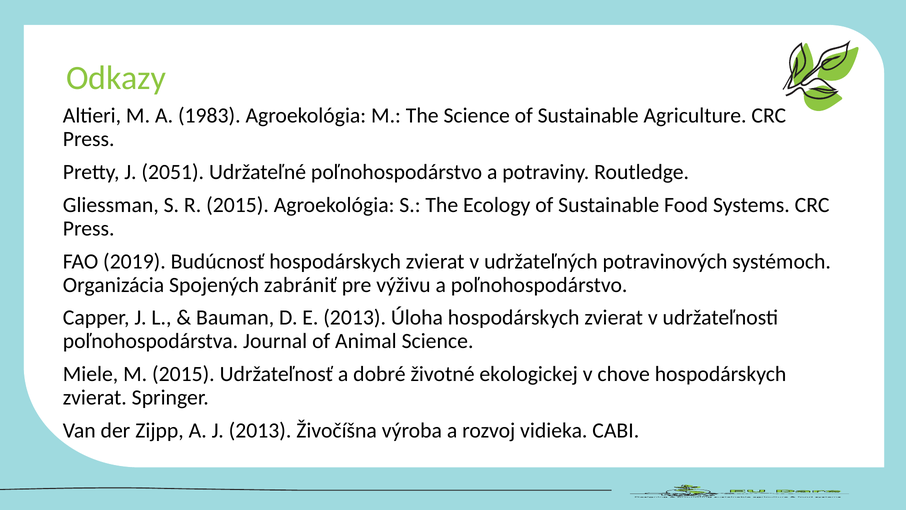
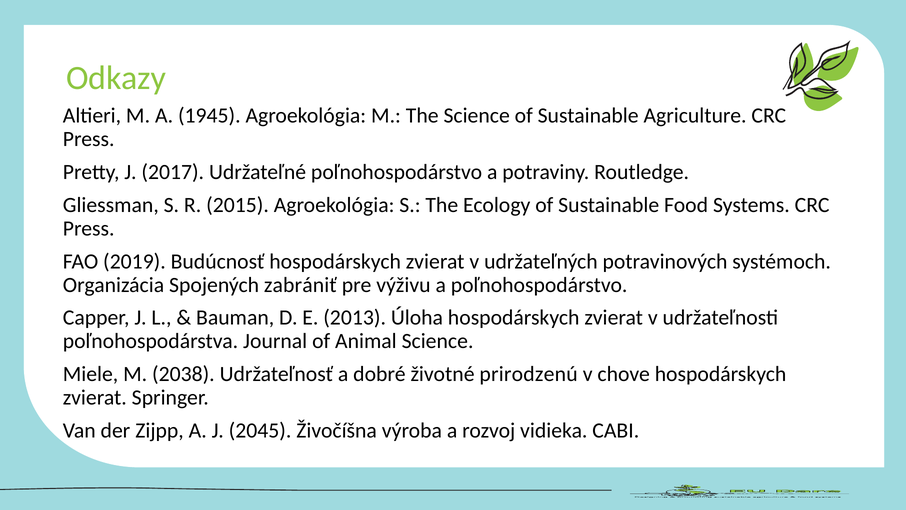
1983: 1983 -> 1945
2051: 2051 -> 2017
M 2015: 2015 -> 2038
ekologickej: ekologickej -> prirodzenú
J 2013: 2013 -> 2045
